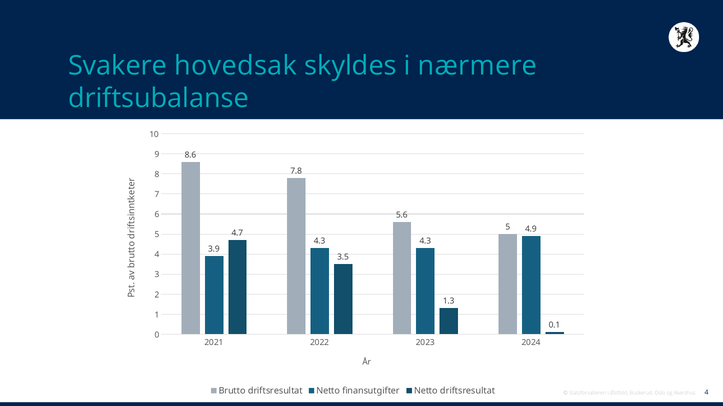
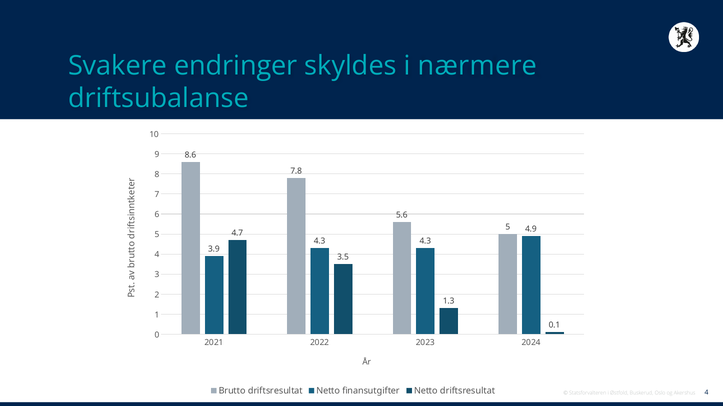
hovedsak: hovedsak -> endringer
